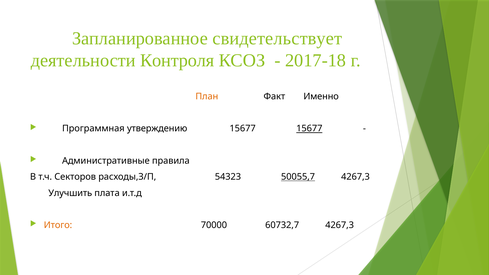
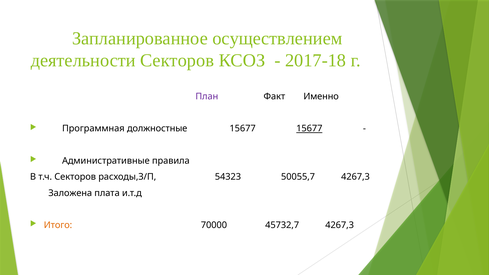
свидетельствует: свидетельствует -> осуществлением
деятельности Контроля: Контроля -> Секторов
План colour: orange -> purple
утверждению: утверждению -> должностные
50055,7 underline: present -> none
Улучшить: Улучшить -> Заложена
60732,7: 60732,7 -> 45732,7
